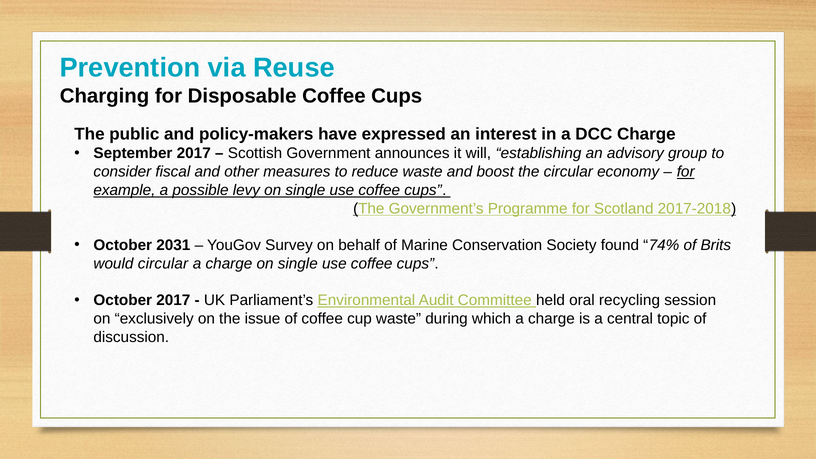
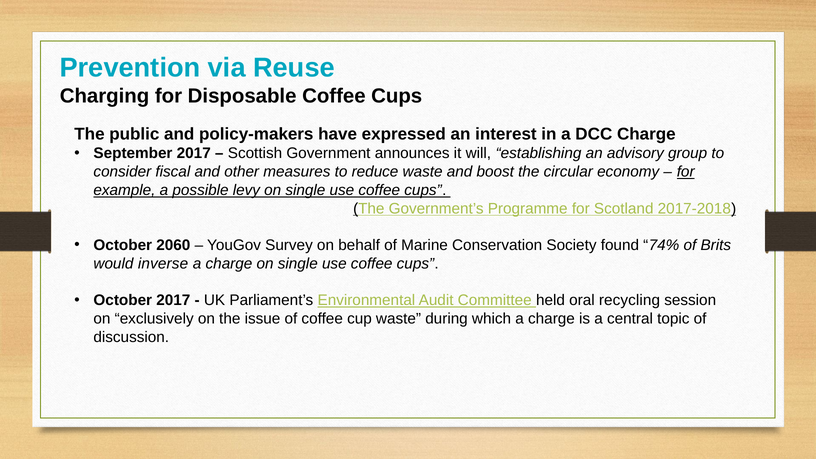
2031: 2031 -> 2060
would circular: circular -> inverse
